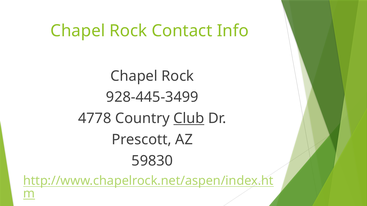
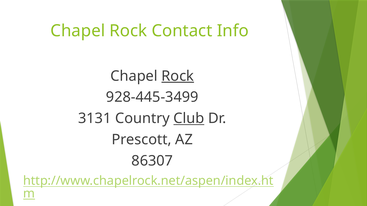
Rock at (178, 76) underline: none -> present
4778: 4778 -> 3131
59830: 59830 -> 86307
